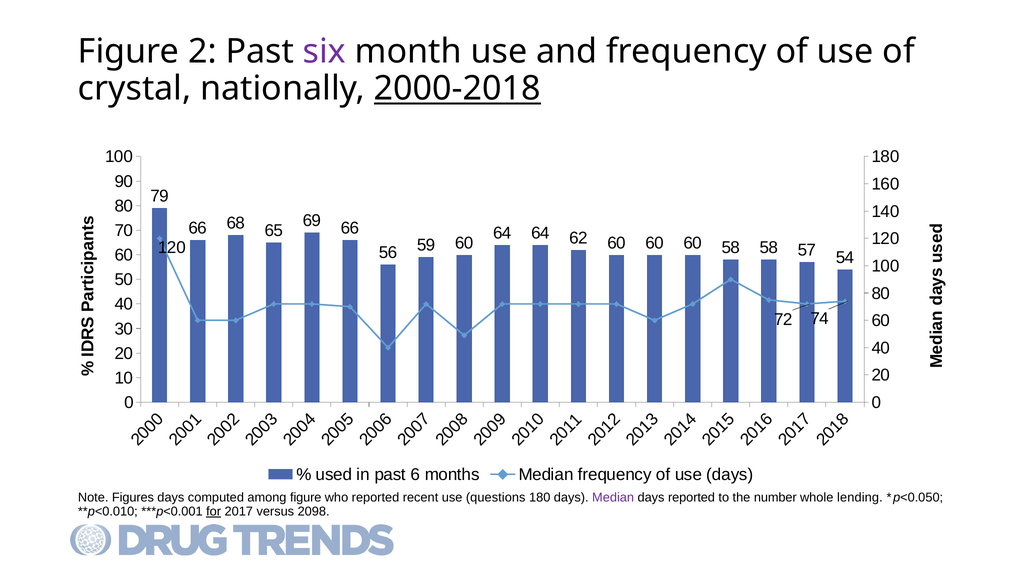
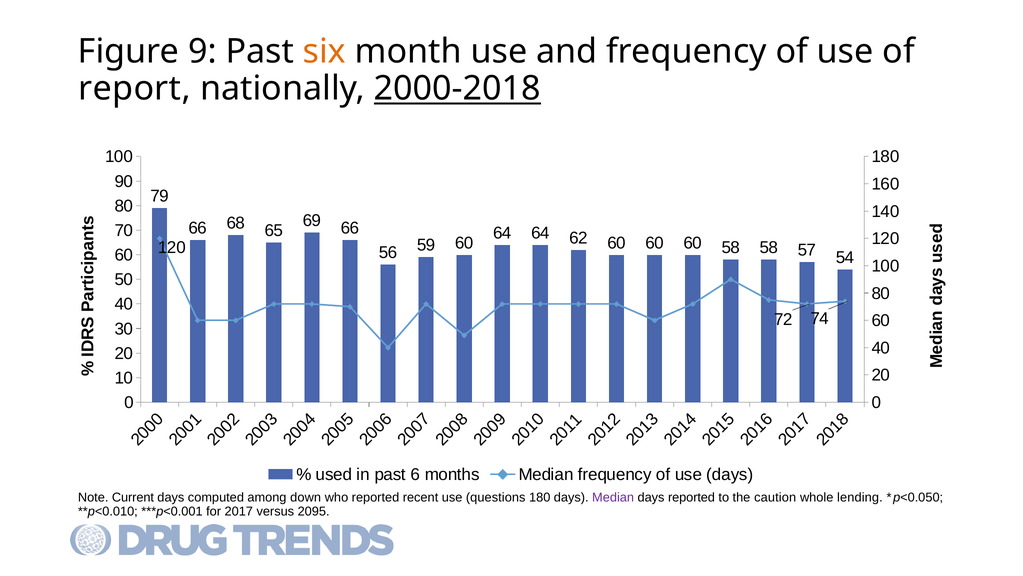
Figure 2: 2 -> 9
six colour: purple -> orange
crystal: crystal -> report
Figures: Figures -> Current
among figure: figure -> down
number: number -> caution
for underline: present -> none
2098: 2098 -> 2095
